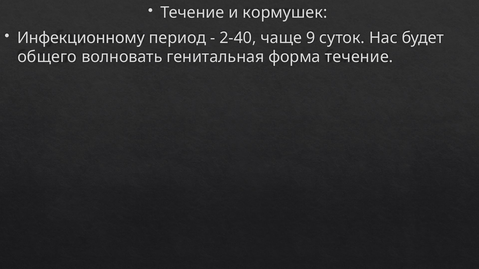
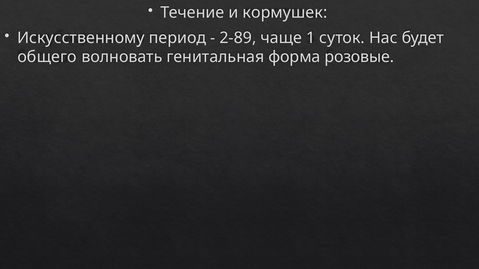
Инфекционному: Инфекционному -> Искусственному
2-40: 2-40 -> 2-89
9: 9 -> 1
форма течение: течение -> розовые
